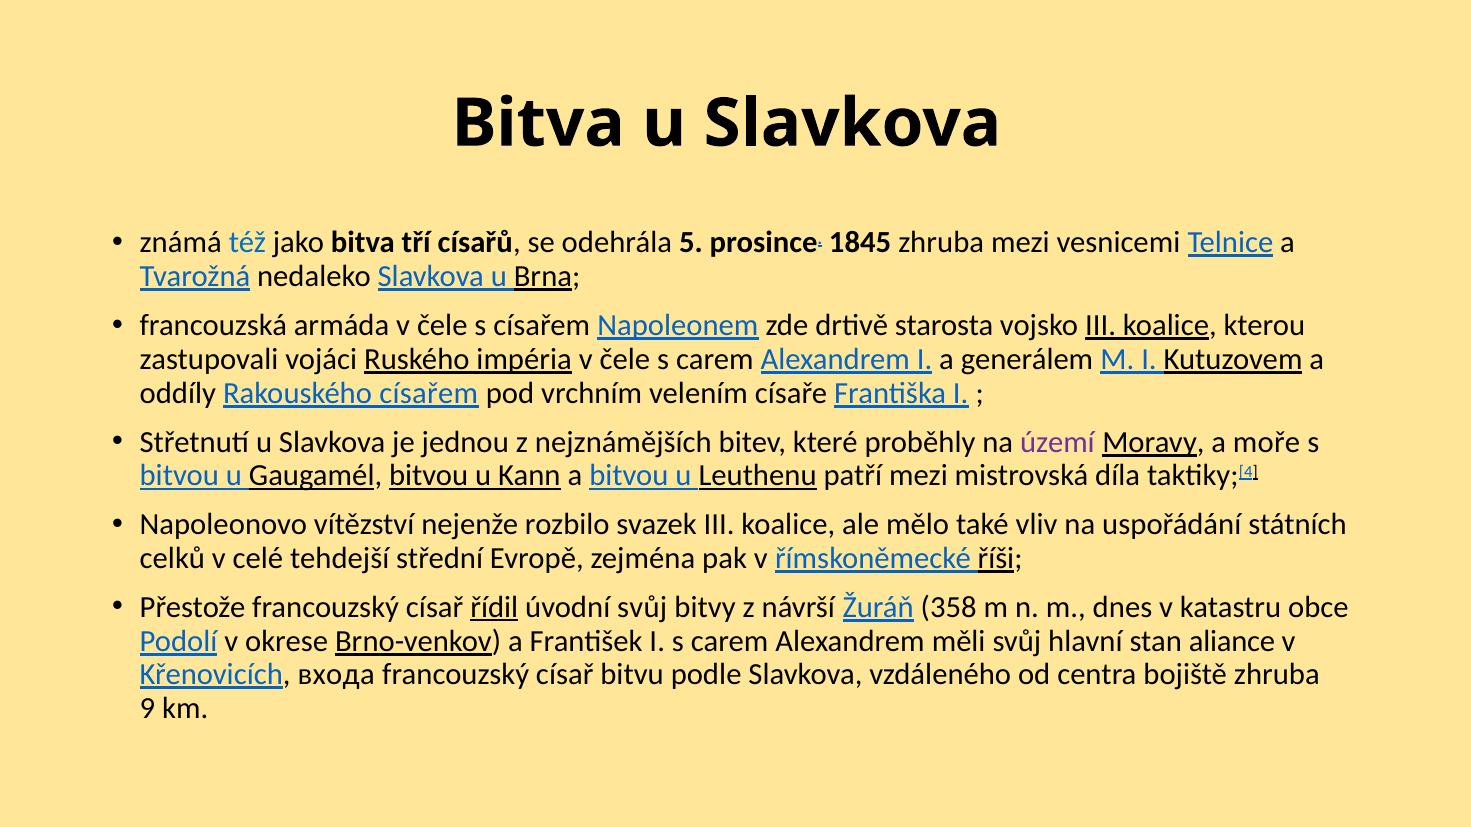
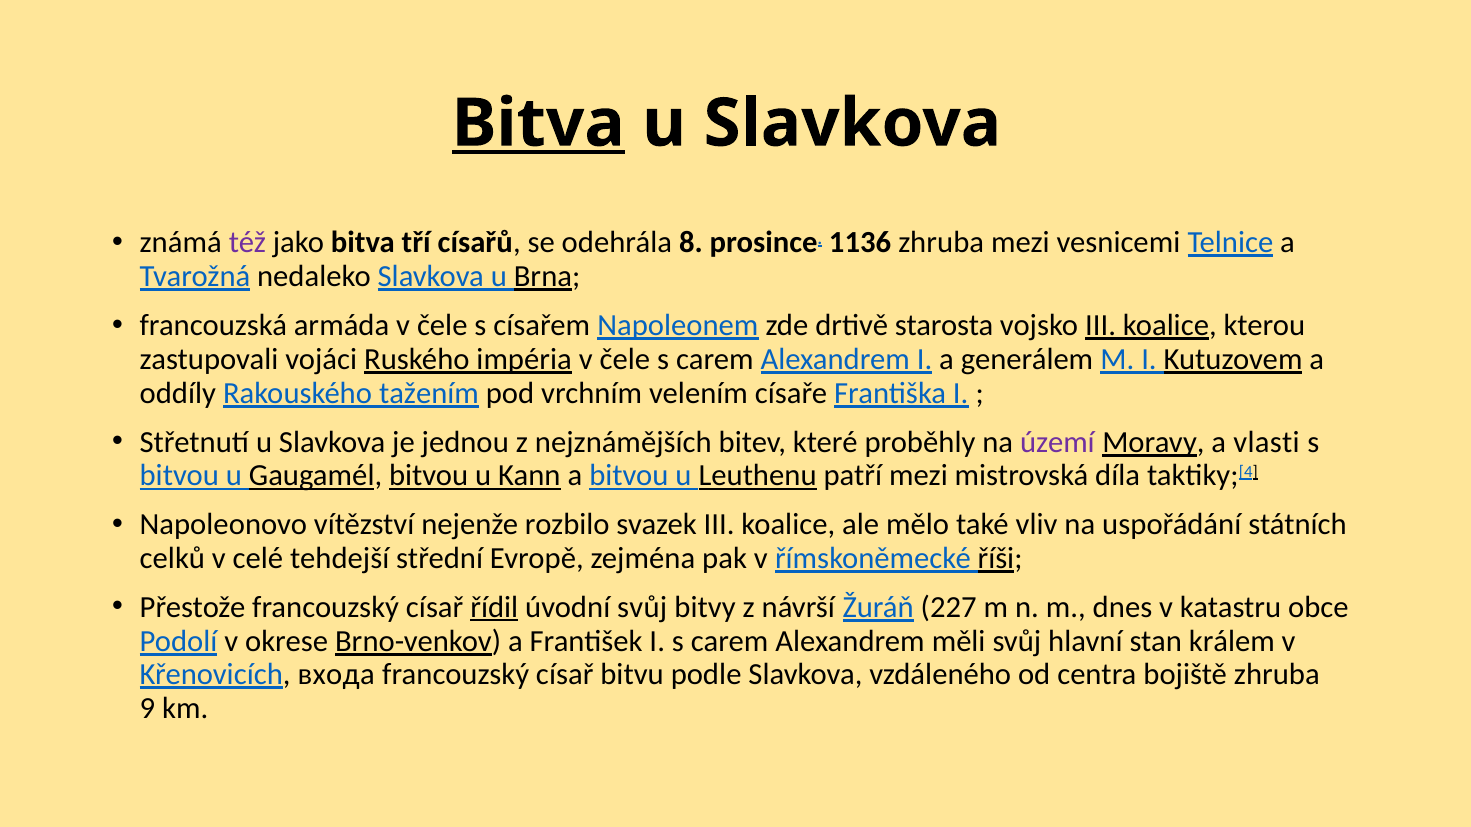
Bitva at (538, 124) underline: none -> present
též colour: blue -> purple
5: 5 -> 8
1845: 1845 -> 1136
Rakouského císařem: císařem -> tažením
moře: moře -> vlasti
358: 358 -> 227
aliance: aliance -> králem
